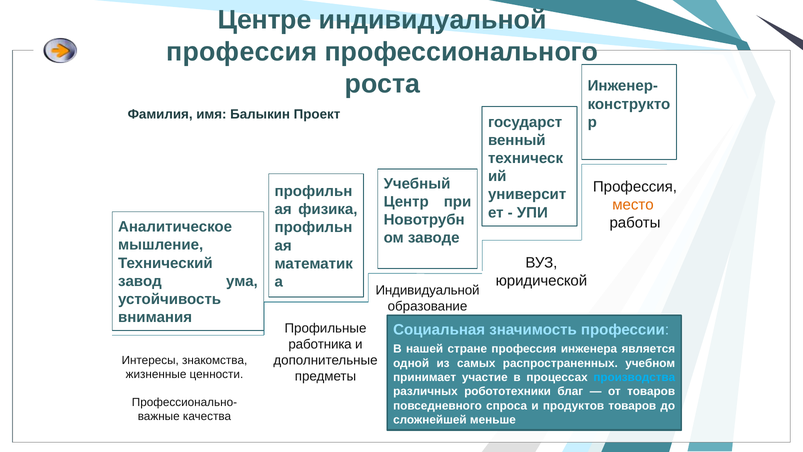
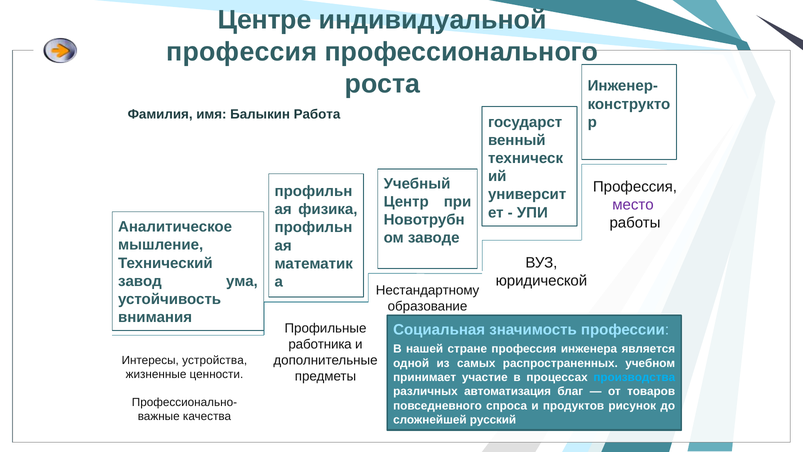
Проект: Проект -> Работа
место colour: orange -> purple
Индивидуальной at (428, 290): Индивидуальной -> Нестандартному
знакомства: знакомства -> устройства
робототехники: робототехники -> автоматизация
продуктов товаров: товаров -> рисунок
меньше: меньше -> русский
